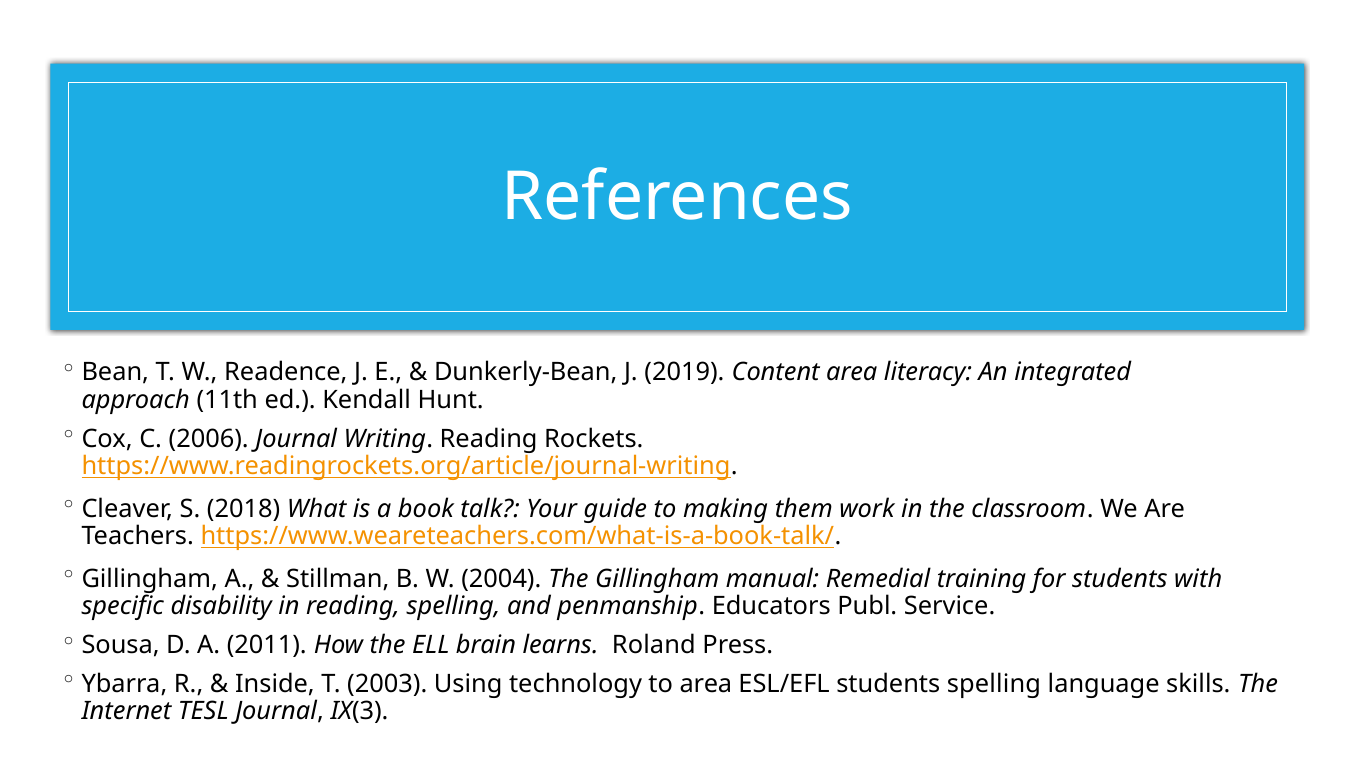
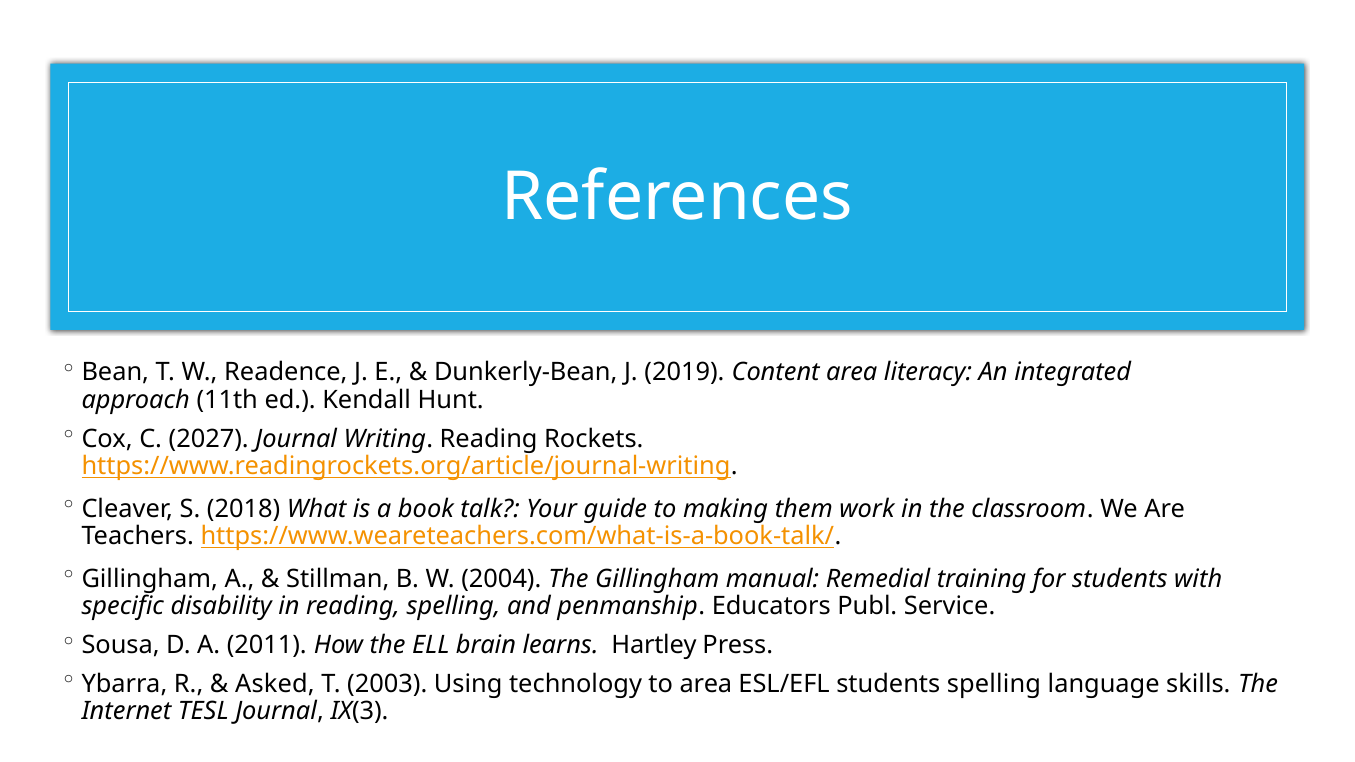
2006: 2006 -> 2027
Roland: Roland -> Hartley
Inside: Inside -> Asked
